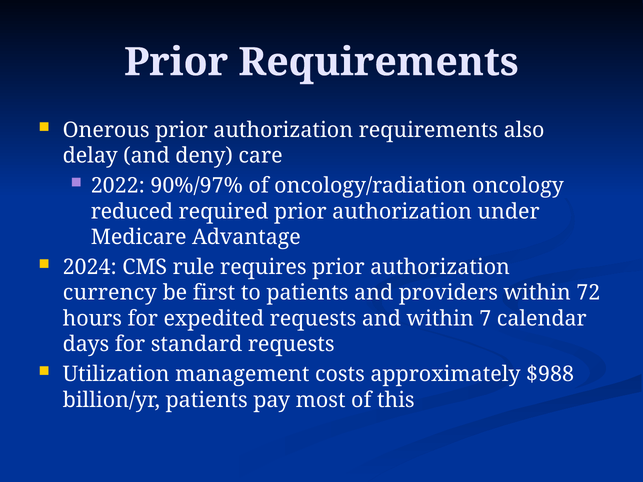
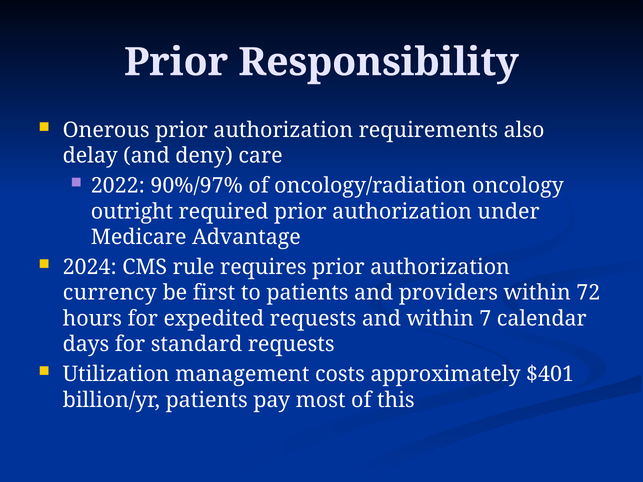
Prior Requirements: Requirements -> Responsibility
reduced: reduced -> outright
$988: $988 -> $401
